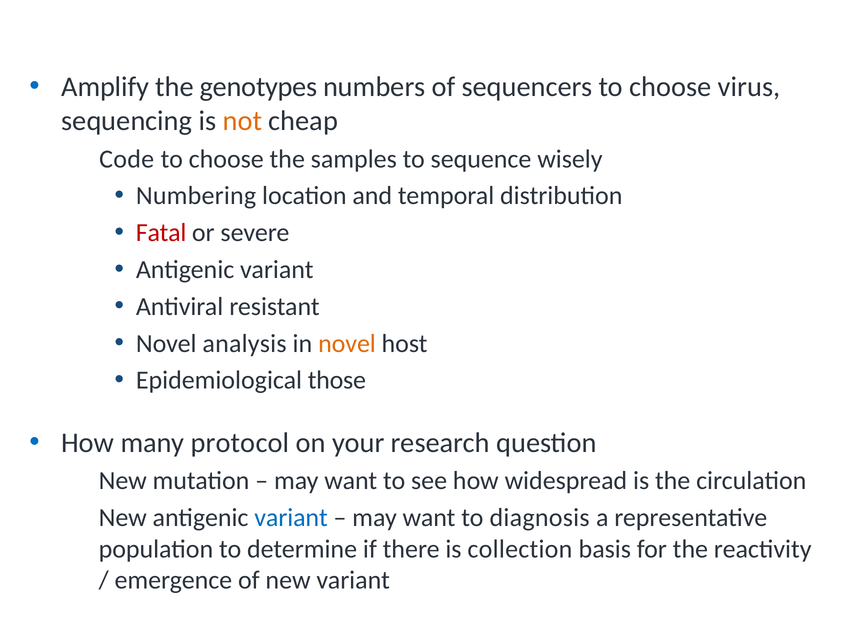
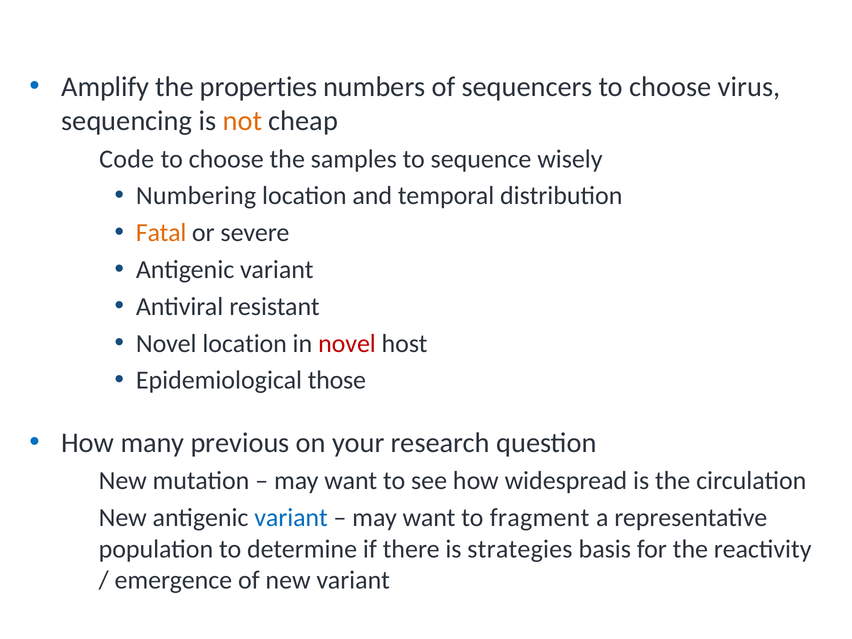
genotypes: genotypes -> properties
Fatal colour: red -> orange
Novel analysis: analysis -> location
novel at (347, 343) colour: orange -> red
protocol: protocol -> previous
diagnosis: diagnosis -> fragment
collection: collection -> strategies
